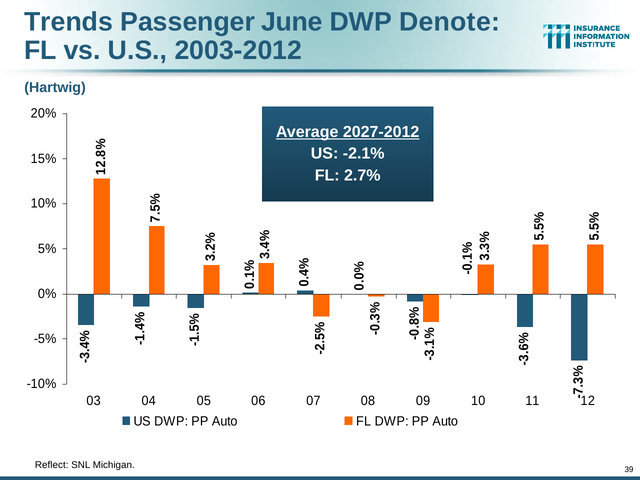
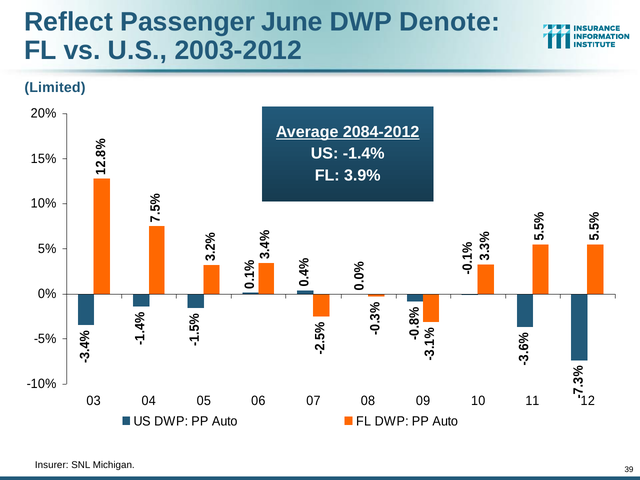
Trends: Trends -> Reflect
Hartwig: Hartwig -> Limited
2027-2012: 2027-2012 -> 2084-2012
-2.1%: -2.1% -> -1.4%
2.7%: 2.7% -> 3.9%
Reflect: Reflect -> Insurer
